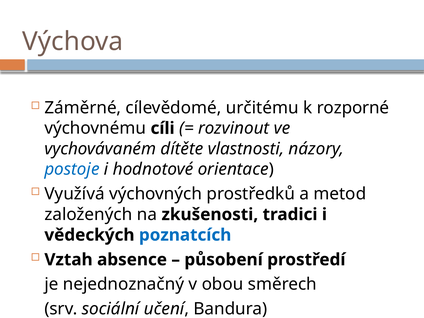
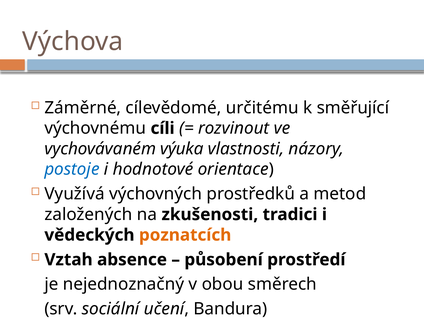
rozporné: rozporné -> směřující
dítěte: dítěte -> výuka
poznatcích colour: blue -> orange
